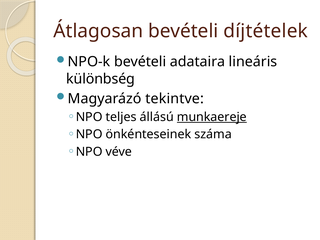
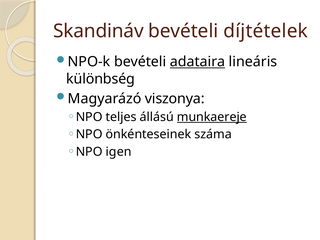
Átlagosan: Átlagosan -> Skandináv
adataira underline: none -> present
tekintve: tekintve -> viszonya
véve: véve -> igen
